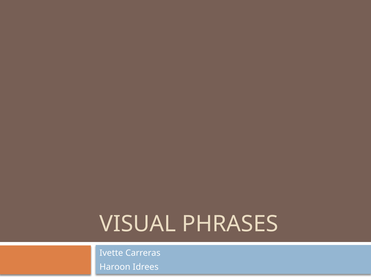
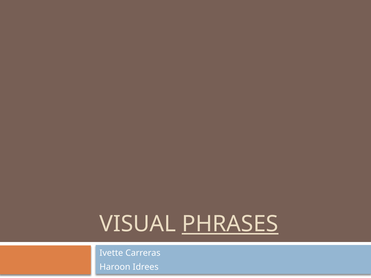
PHRASES underline: none -> present
